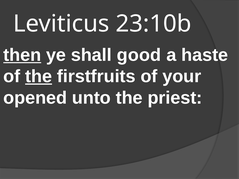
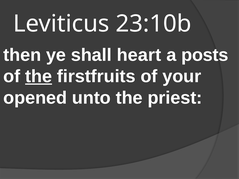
then underline: present -> none
good: good -> heart
haste: haste -> posts
